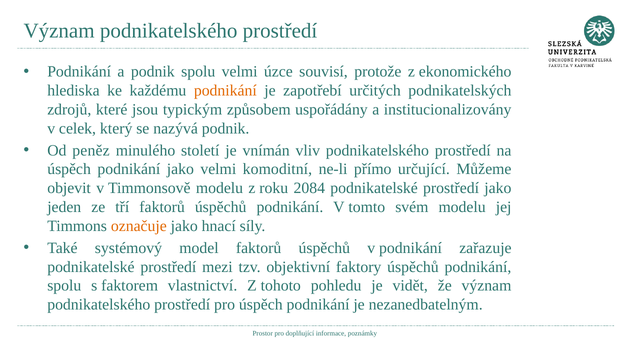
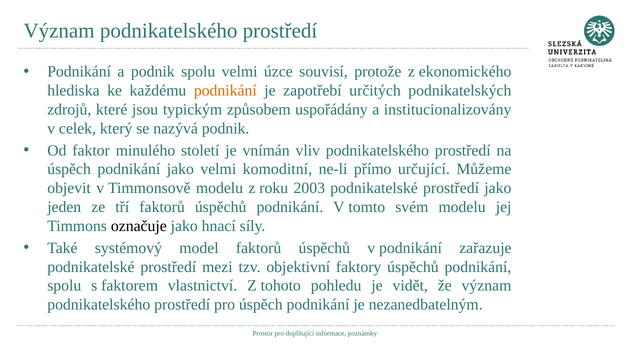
peněz: peněz -> faktor
2084: 2084 -> 2003
označuje colour: orange -> black
